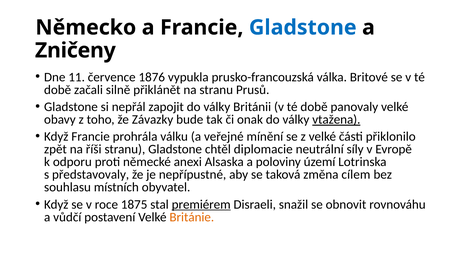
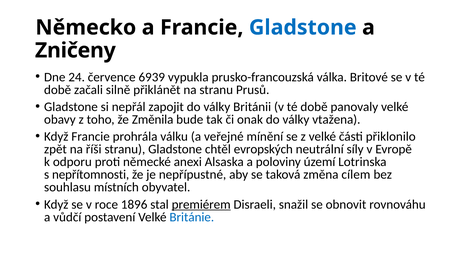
11: 11 -> 24
1876: 1876 -> 6939
Závazky: Závazky -> Změnila
vtažena underline: present -> none
diplomacie: diplomacie -> evropských
představovaly: představovaly -> nepřítomnosti
1875: 1875 -> 1896
Británie colour: orange -> blue
